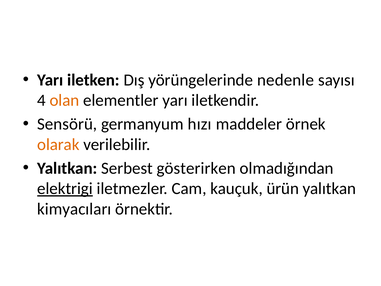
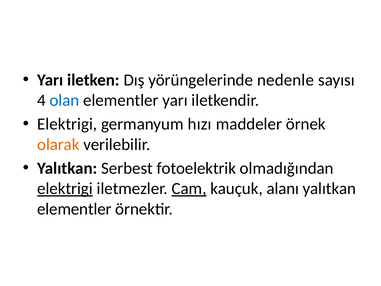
olan colour: orange -> blue
Sensörü at (67, 124): Sensörü -> Elektrigi
gösterirken: gösterirken -> fotoelektrik
Cam underline: none -> present
ürün: ürün -> alanı
kimyacıları at (74, 209): kimyacıları -> elementler
